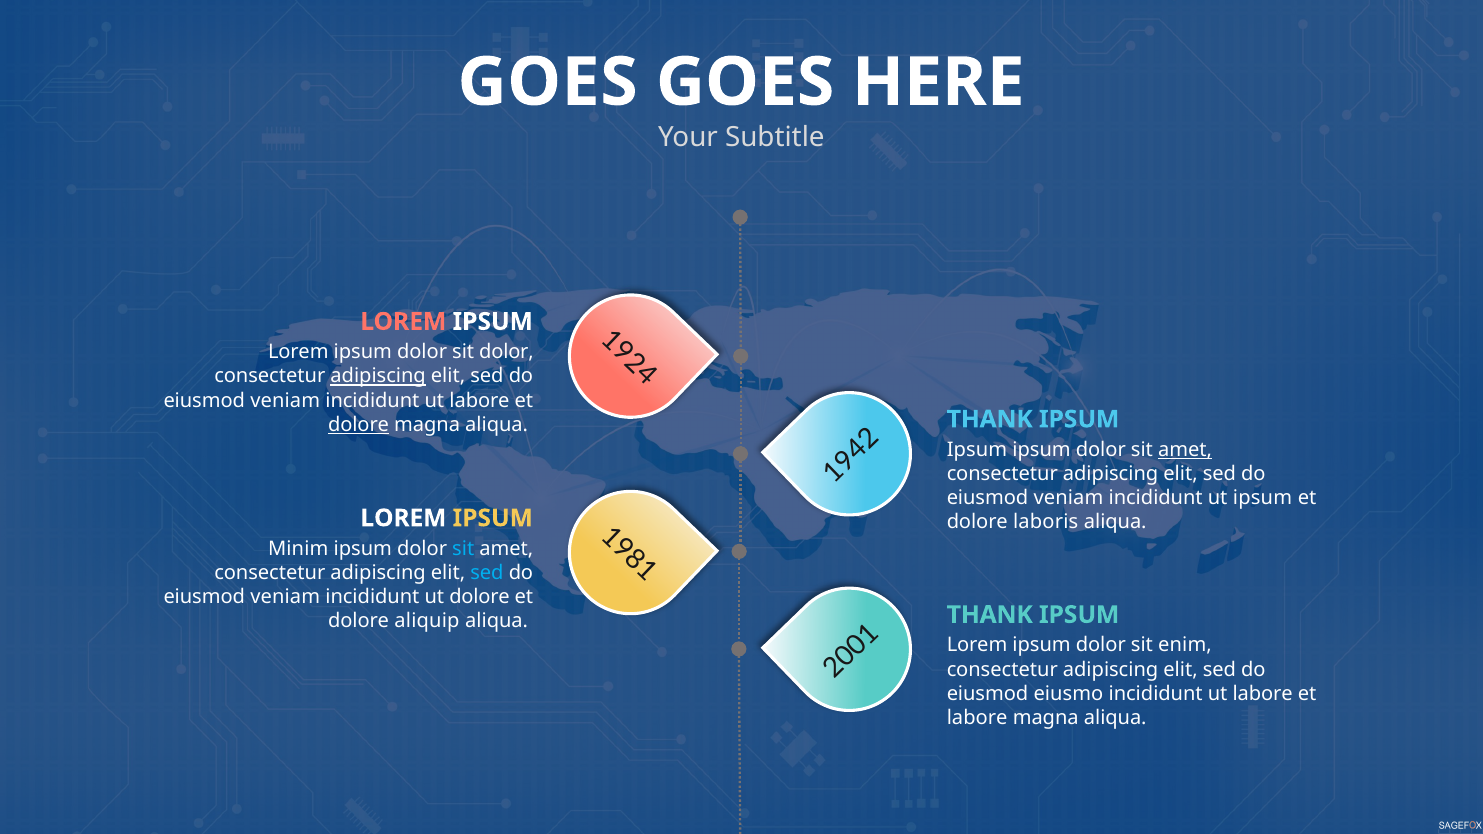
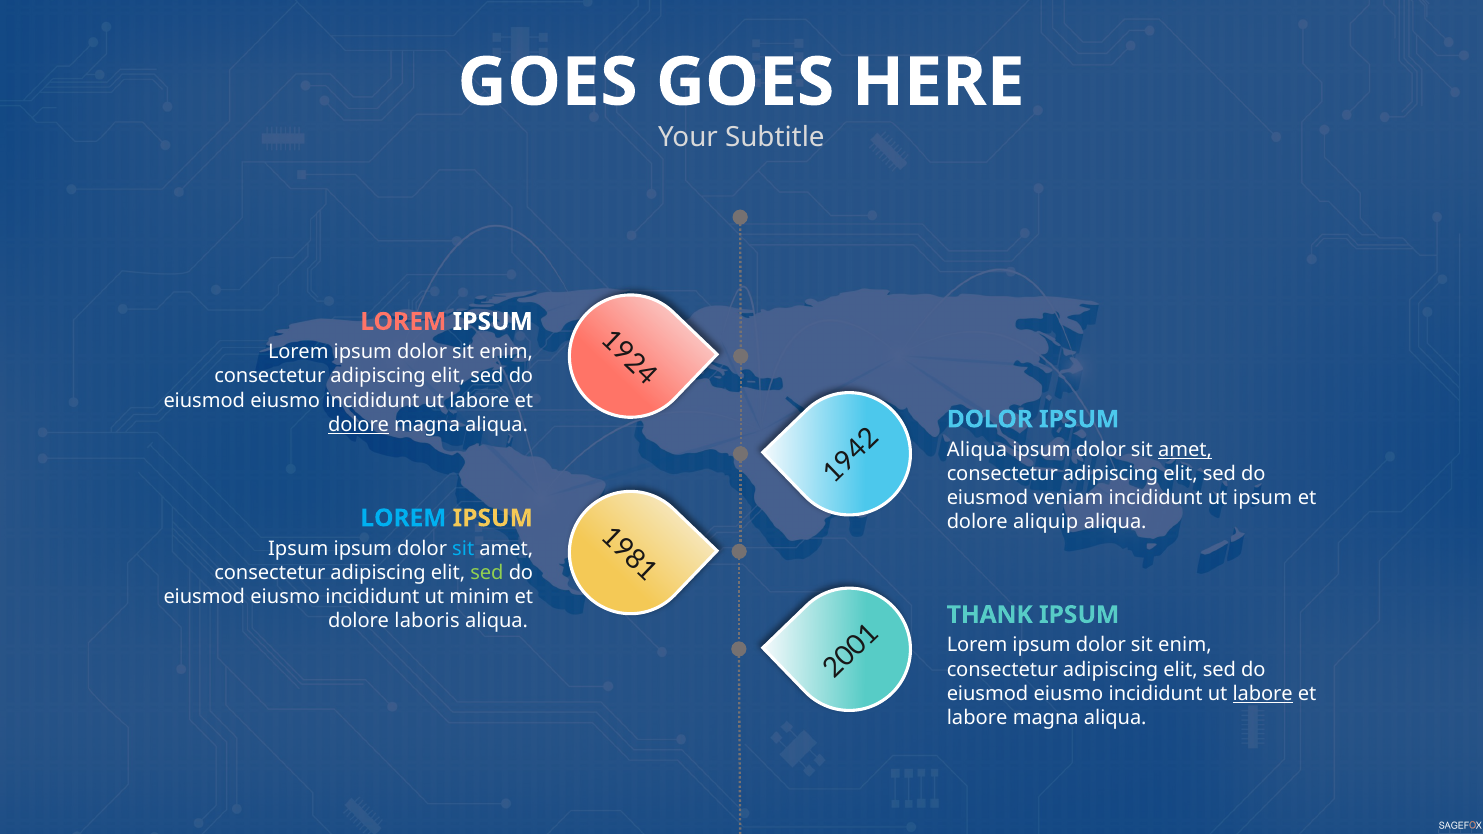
dolor at (506, 352): dolor -> enim
adipiscing at (378, 376) underline: present -> none
veniam at (285, 401): veniam -> eiusmo
THANK at (990, 419): THANK -> DOLOR
Ipsum at (977, 450): Ipsum -> Aliqua
LOREM at (403, 518) colour: white -> light blue
laboris: laboris -> aliquip
Minim at (298, 549): Minim -> Ipsum
sed at (487, 573) colour: light blue -> light green
veniam at (285, 597): veniam -> eiusmo
ut dolore: dolore -> minim
aliquip: aliquip -> laboris
labore at (1263, 694) underline: none -> present
